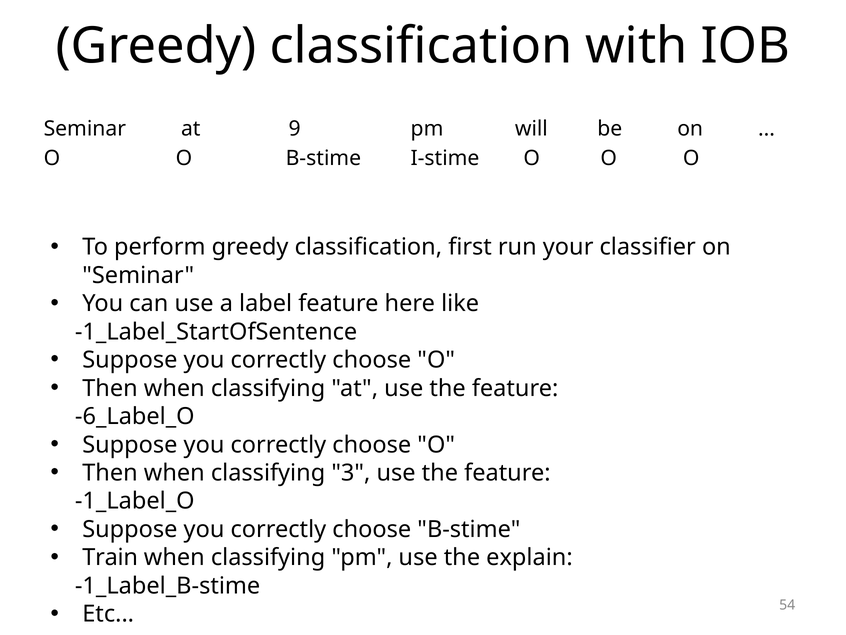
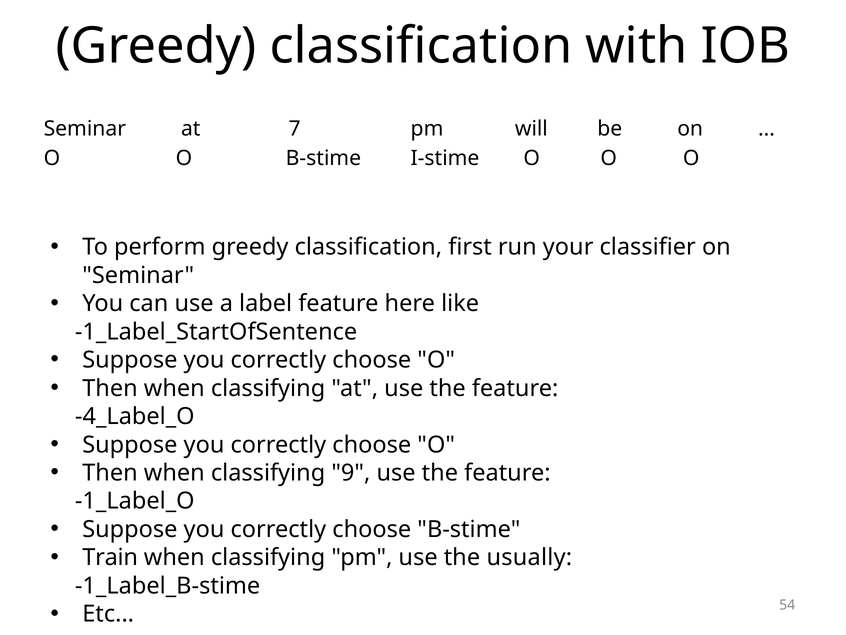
9: 9 -> 7
-6_Label_O: -6_Label_O -> -4_Label_O
3: 3 -> 9
explain: explain -> usually
